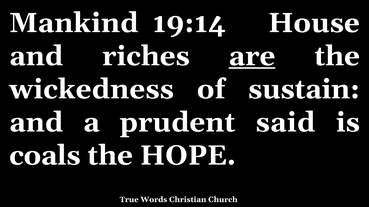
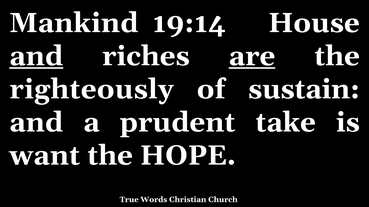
and at (36, 56) underline: none -> present
wickedness: wickedness -> righteously
said: said -> take
coals: coals -> want
